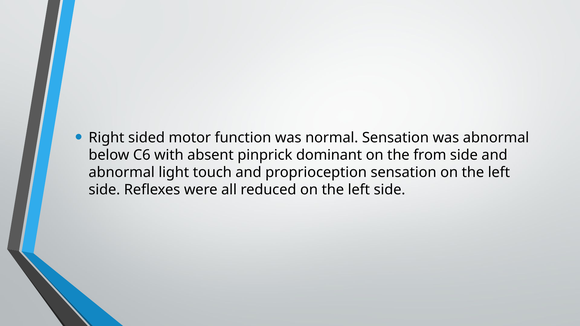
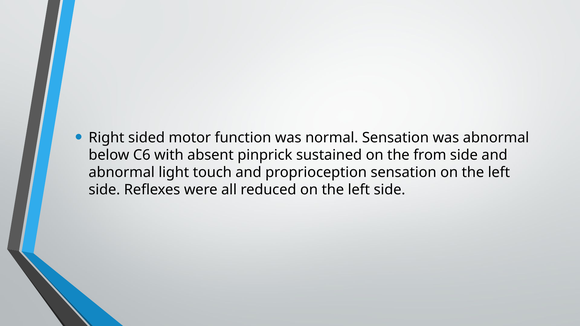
dominant: dominant -> sustained
